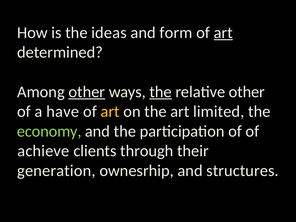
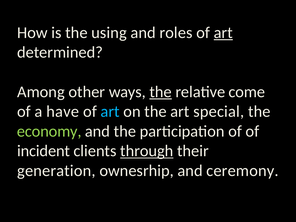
ideas: ideas -> using
form: form -> roles
other at (87, 92) underline: present -> none
relative other: other -> come
art at (110, 111) colour: yellow -> light blue
limited: limited -> special
achieve: achieve -> incident
through underline: none -> present
structures: structures -> ceremony
